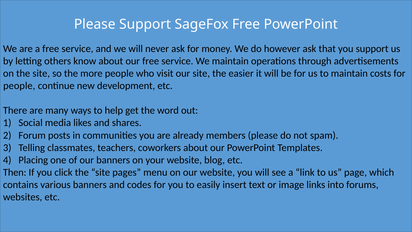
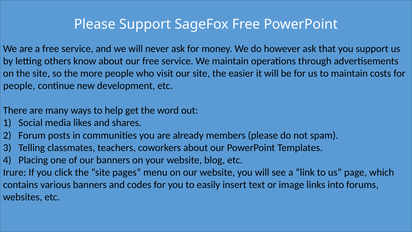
Then: Then -> Irure
